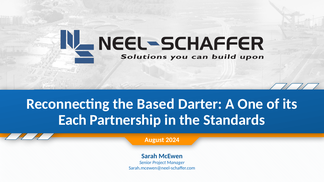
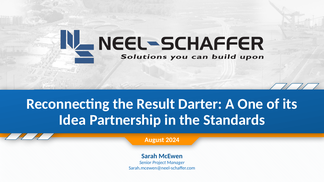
Based: Based -> Result
Each: Each -> Idea
